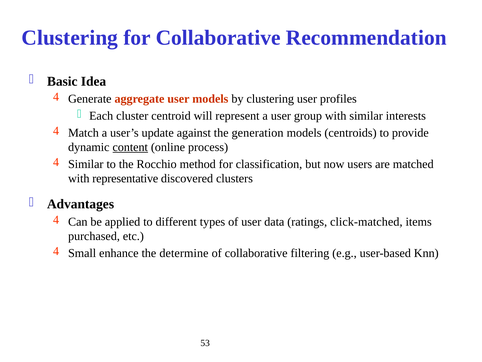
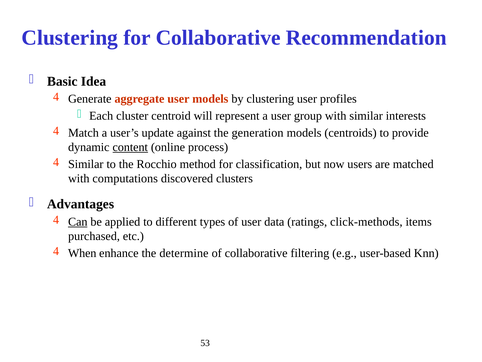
representative: representative -> computations
Can underline: none -> present
click-matched: click-matched -> click-methods
Small: Small -> When
